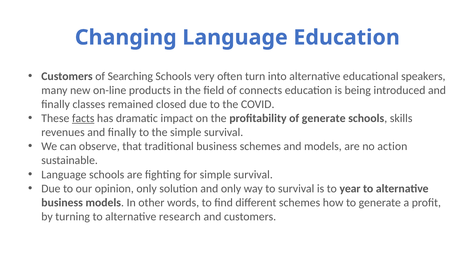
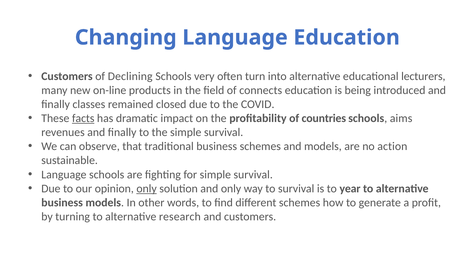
Searching: Searching -> Declining
speakers: speakers -> lecturers
of generate: generate -> countries
skills: skills -> aims
only at (147, 189) underline: none -> present
